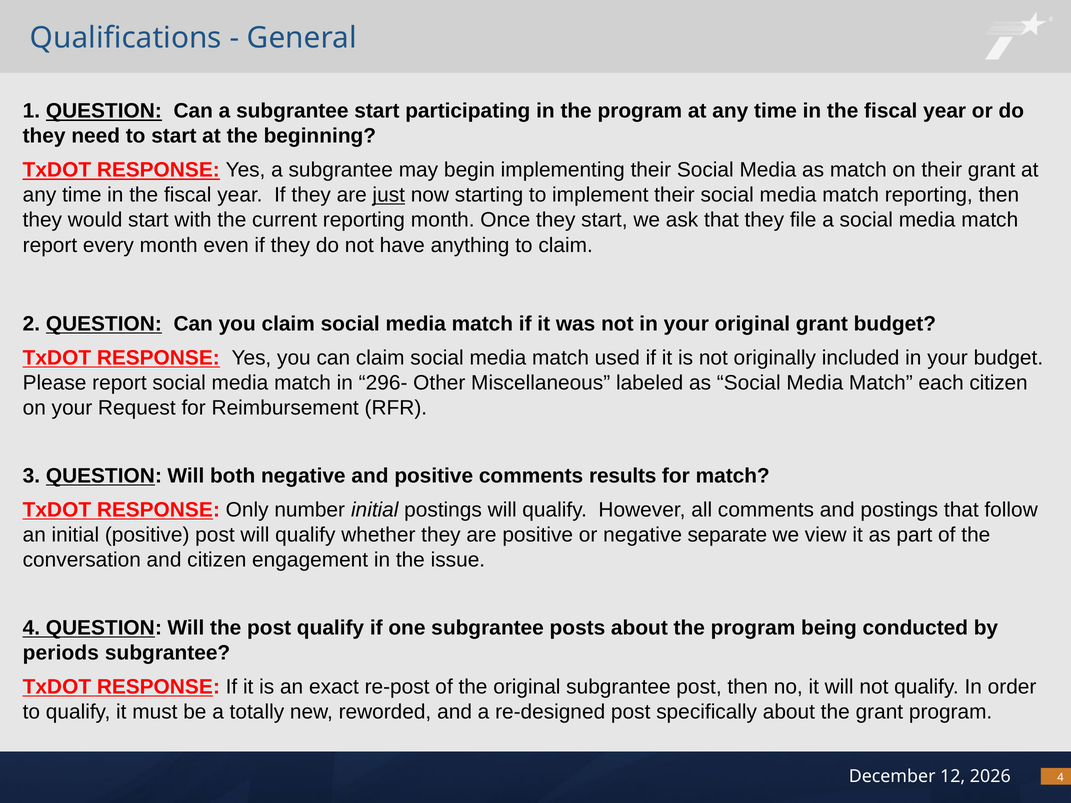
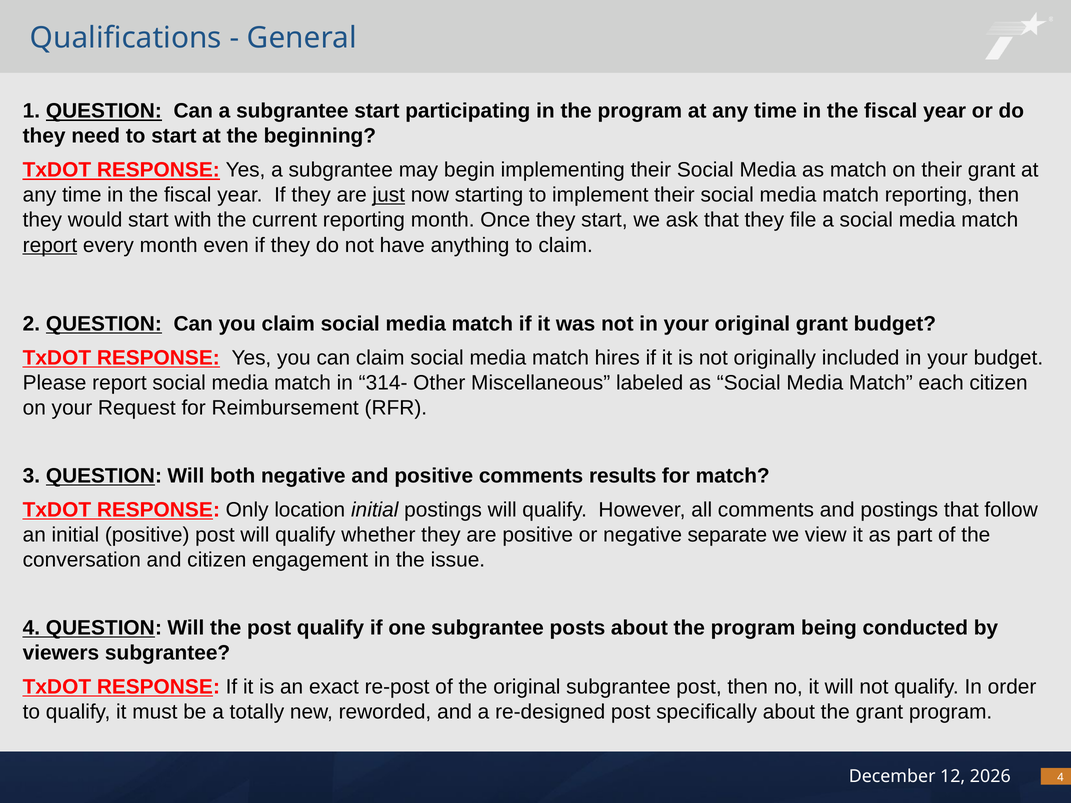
report at (50, 245) underline: none -> present
used: used -> hires
296-: 296- -> 314-
number: number -> location
periods: periods -> viewers
